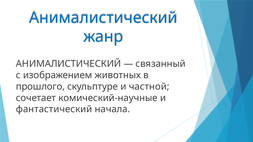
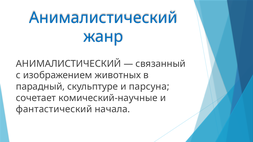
прошлого: прошлого -> парадный
частной: частной -> парсуна
